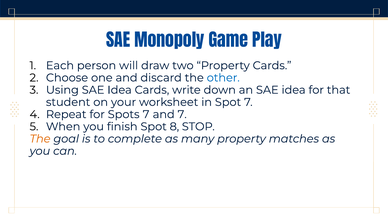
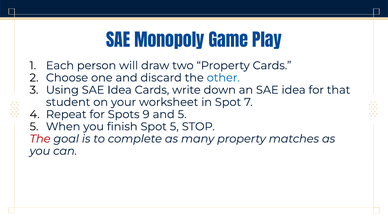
Spots 7: 7 -> 9
and 7: 7 -> 5
Spot 8: 8 -> 5
The at (40, 139) colour: orange -> red
